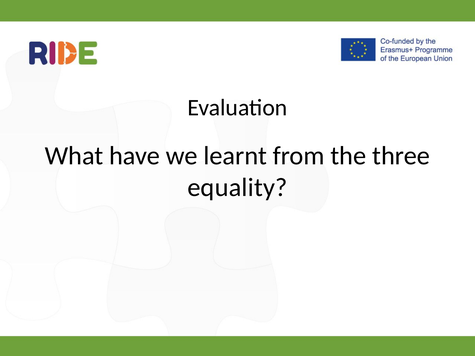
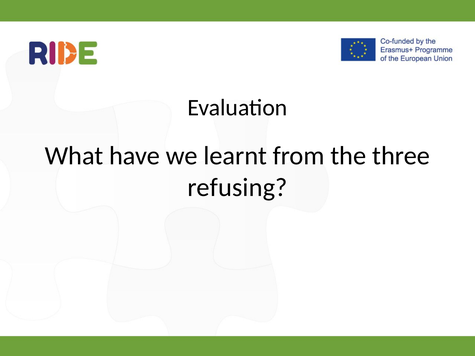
equality: equality -> refusing
